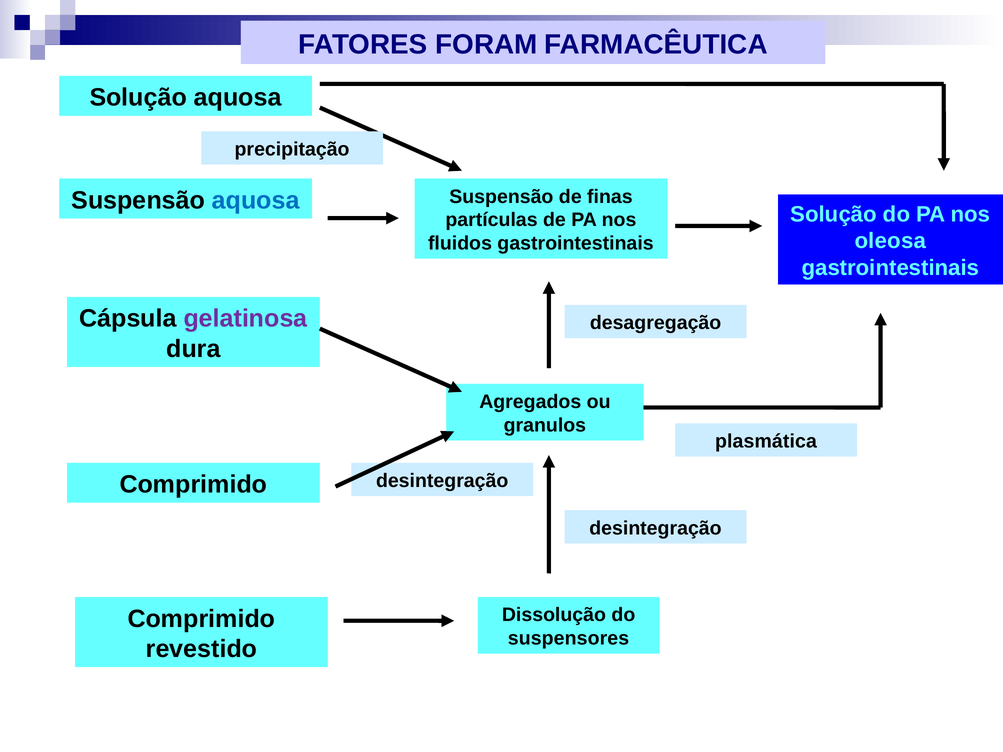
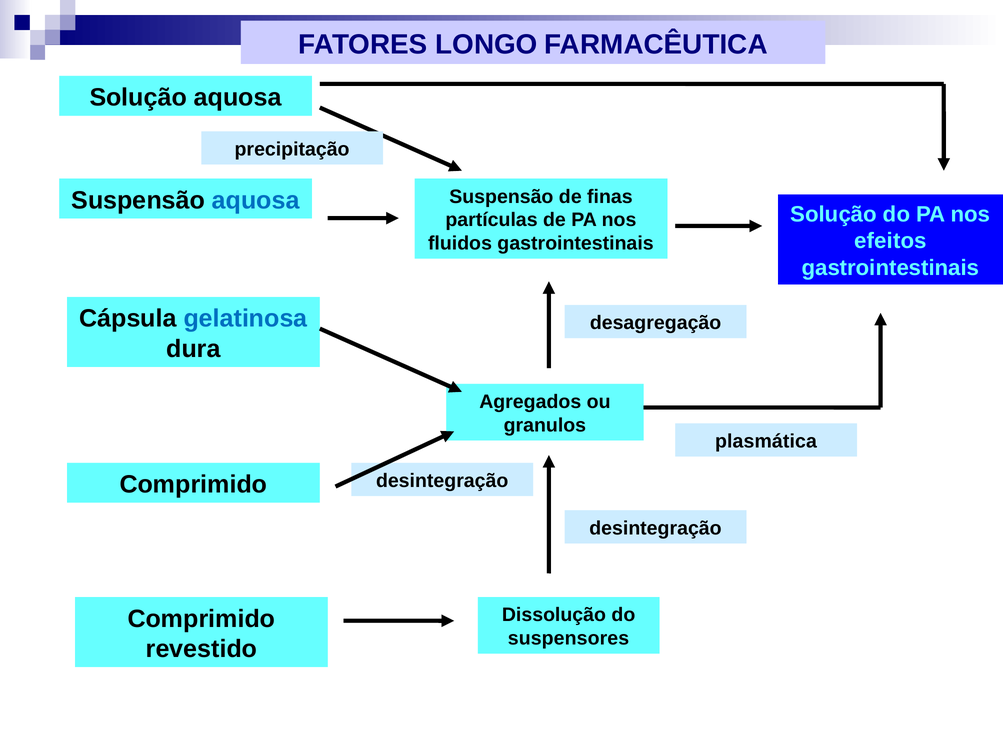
FORAM: FORAM -> LONGO
oleosa: oleosa -> efeitos
gelatinosa colour: purple -> blue
